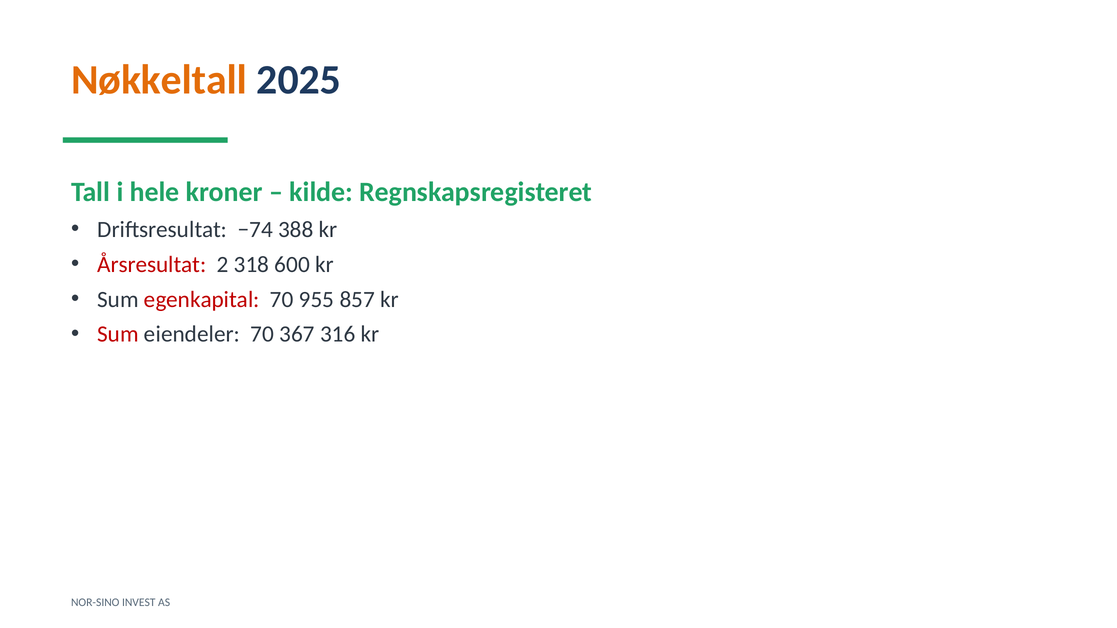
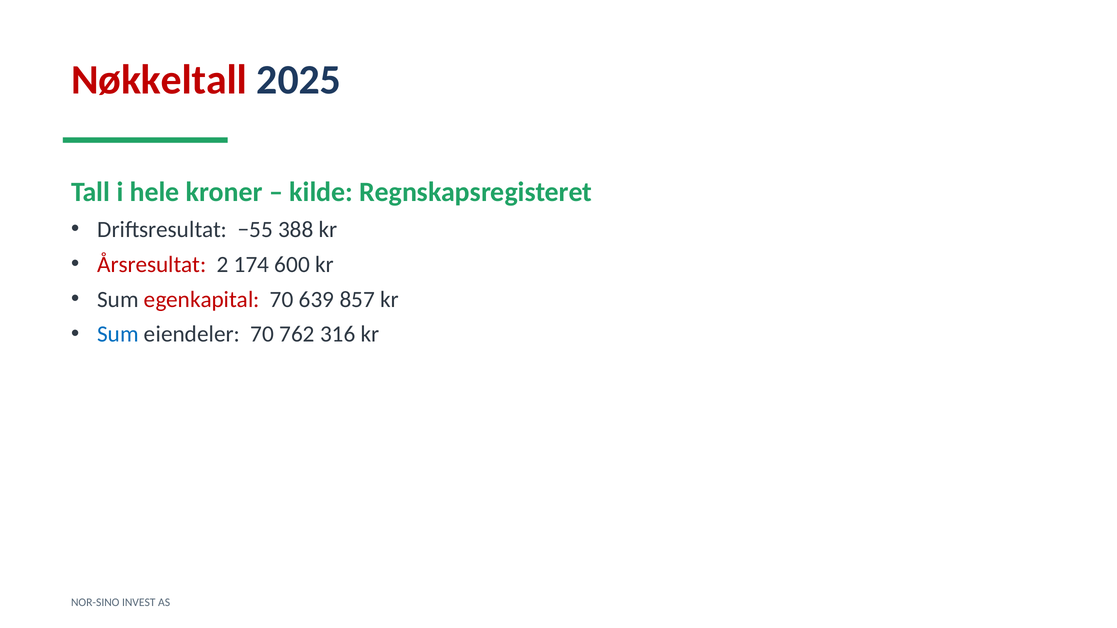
Nøkkeltall colour: orange -> red
−74: −74 -> −55
318: 318 -> 174
955: 955 -> 639
Sum at (118, 334) colour: red -> blue
367: 367 -> 762
